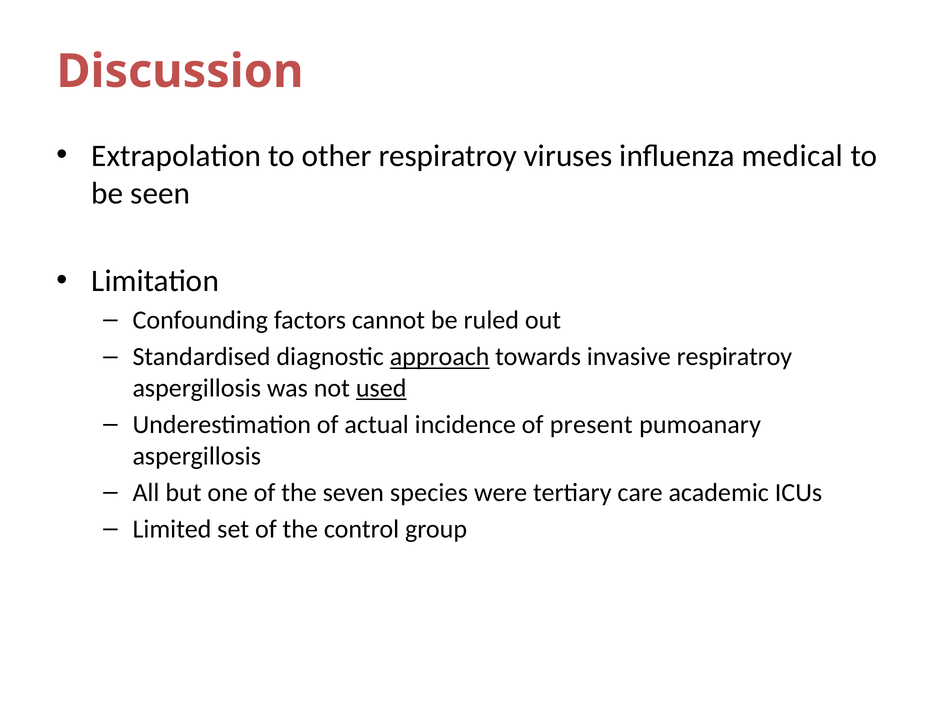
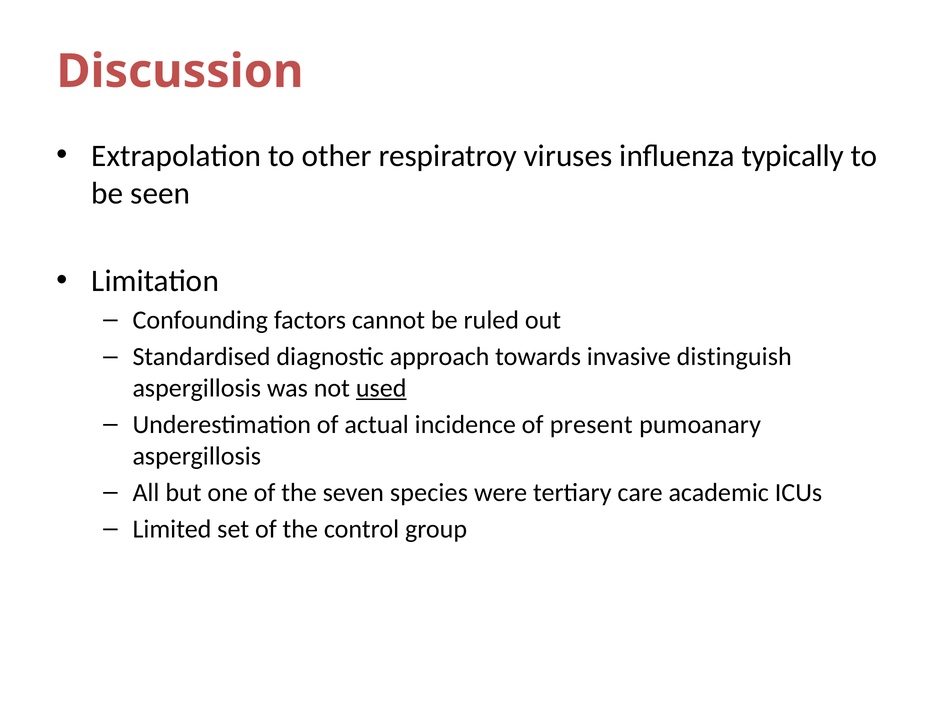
medical: medical -> typically
approach underline: present -> none
invasive respiratroy: respiratroy -> distinguish
